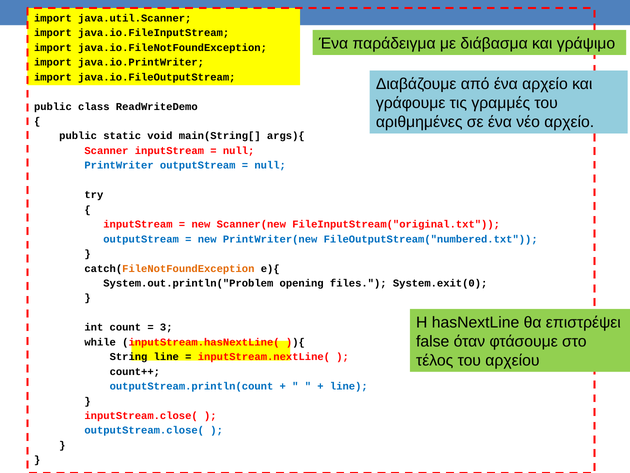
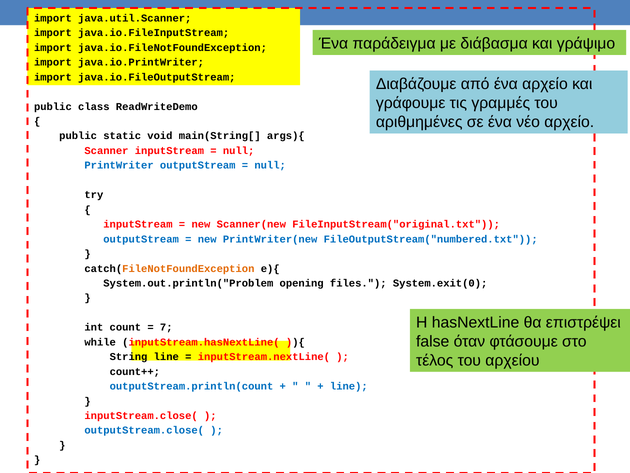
3: 3 -> 7
